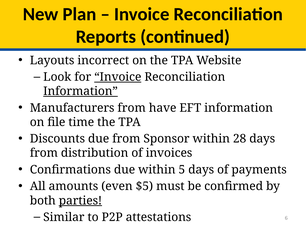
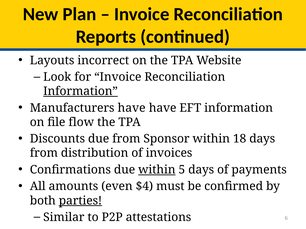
Invoice at (118, 77) underline: present -> none
Manufacturers from: from -> have
time: time -> flow
28: 28 -> 18
within at (157, 170) underline: none -> present
$5: $5 -> $4
